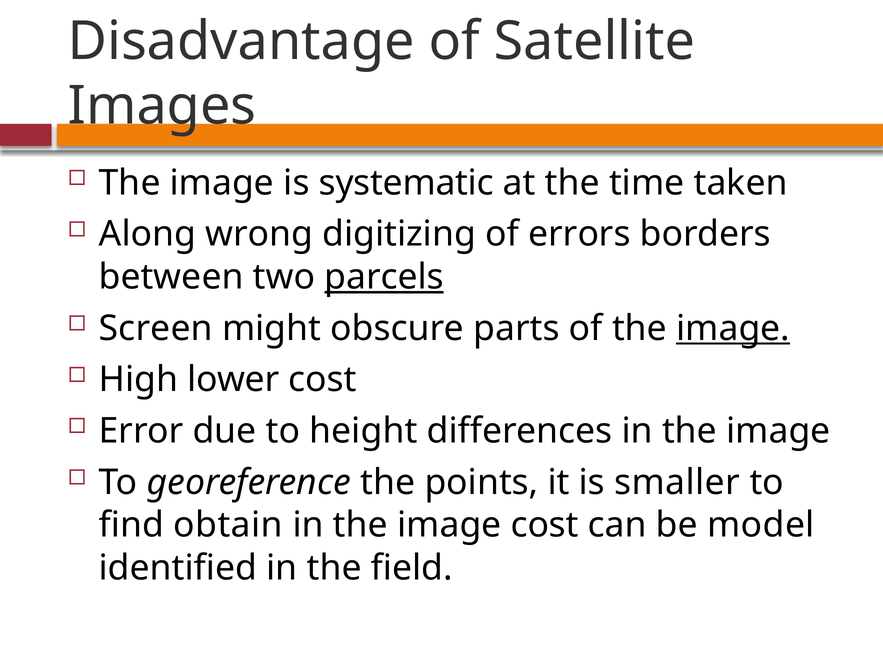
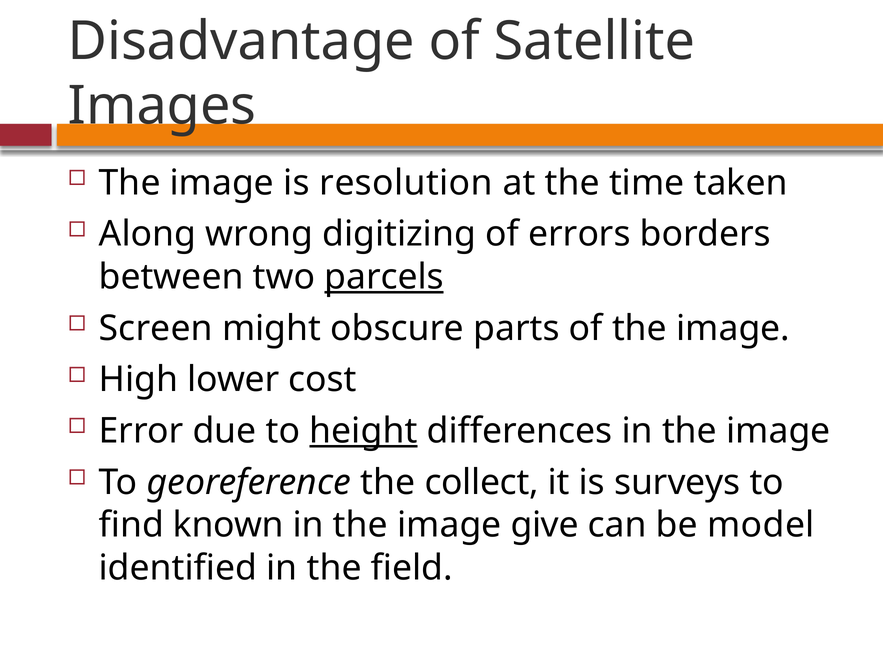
systematic: systematic -> resolution
image at (733, 328) underline: present -> none
height underline: none -> present
points: points -> collect
smaller: smaller -> surveys
obtain: obtain -> known
image cost: cost -> give
